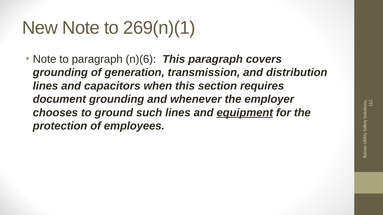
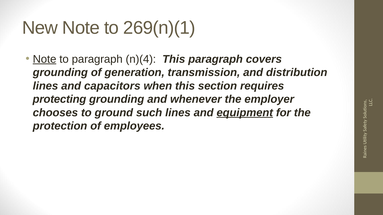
Note at (45, 59) underline: none -> present
n)(6: n)(6 -> n)(4
document: document -> protecting
